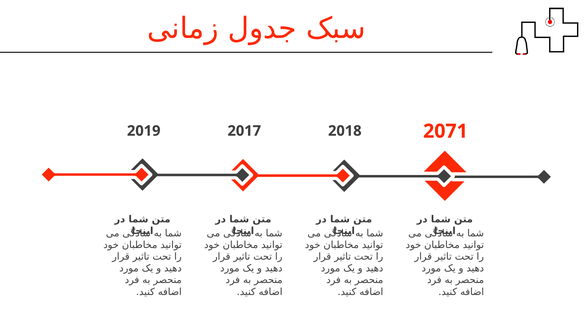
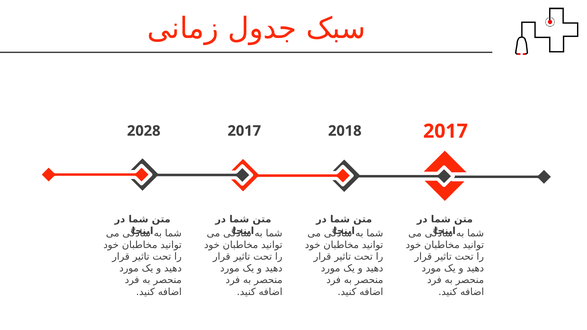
2071 at (445, 131): 2071 -> 2017
2019: 2019 -> 2028
